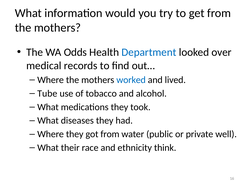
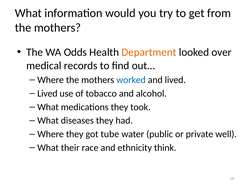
Department colour: blue -> orange
Tube at (47, 93): Tube -> Lived
got from: from -> tube
